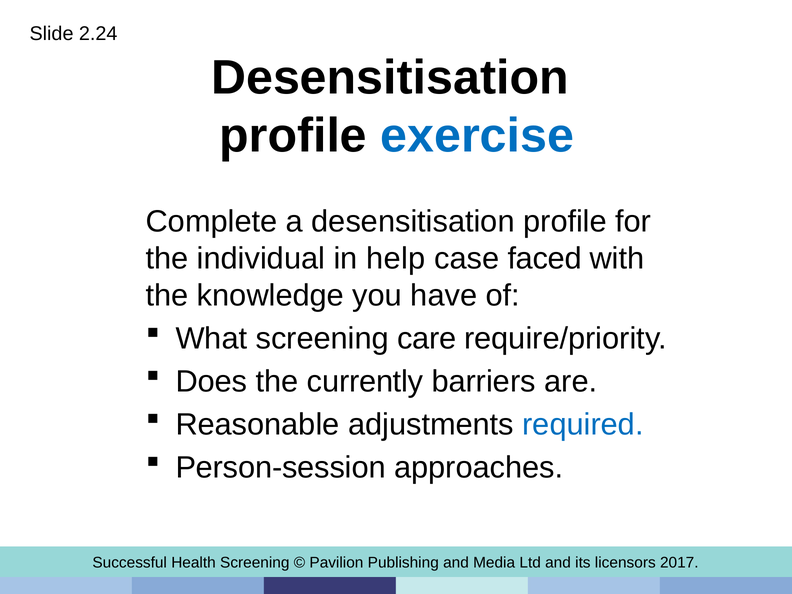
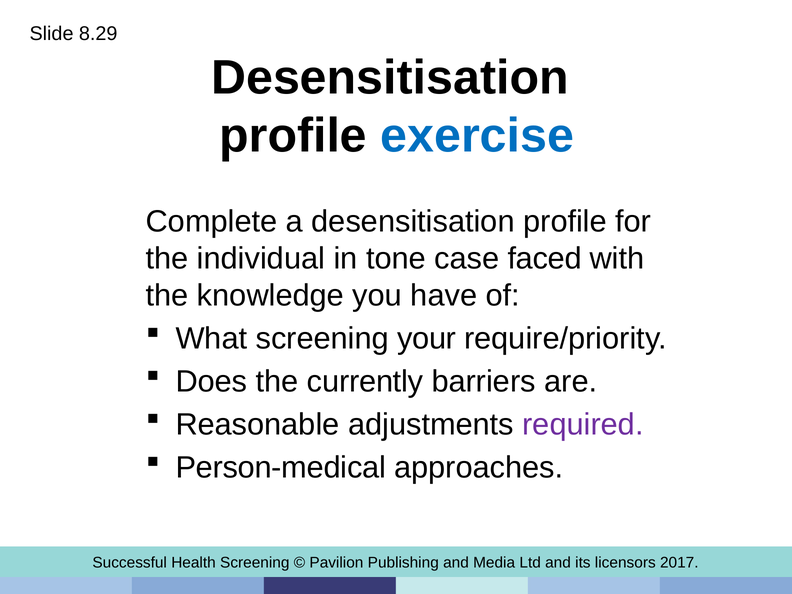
2.24: 2.24 -> 8.29
help: help -> tone
care: care -> your
required colour: blue -> purple
Person-session: Person-session -> Person-medical
